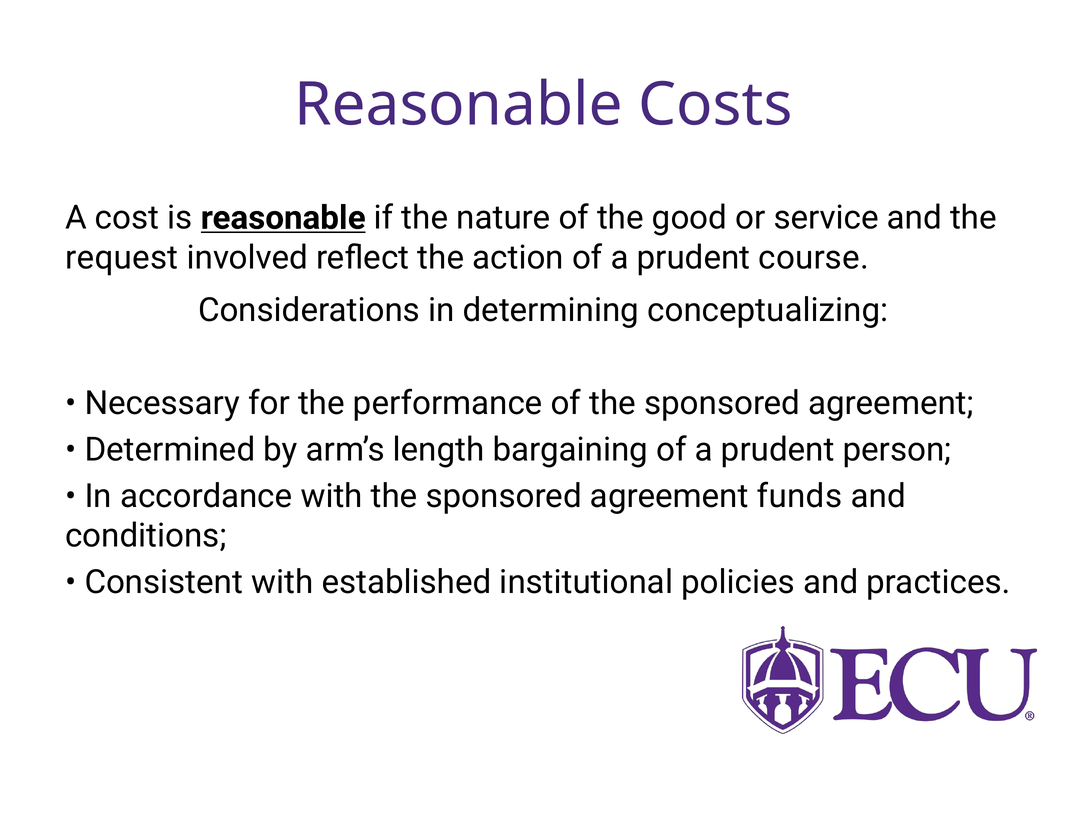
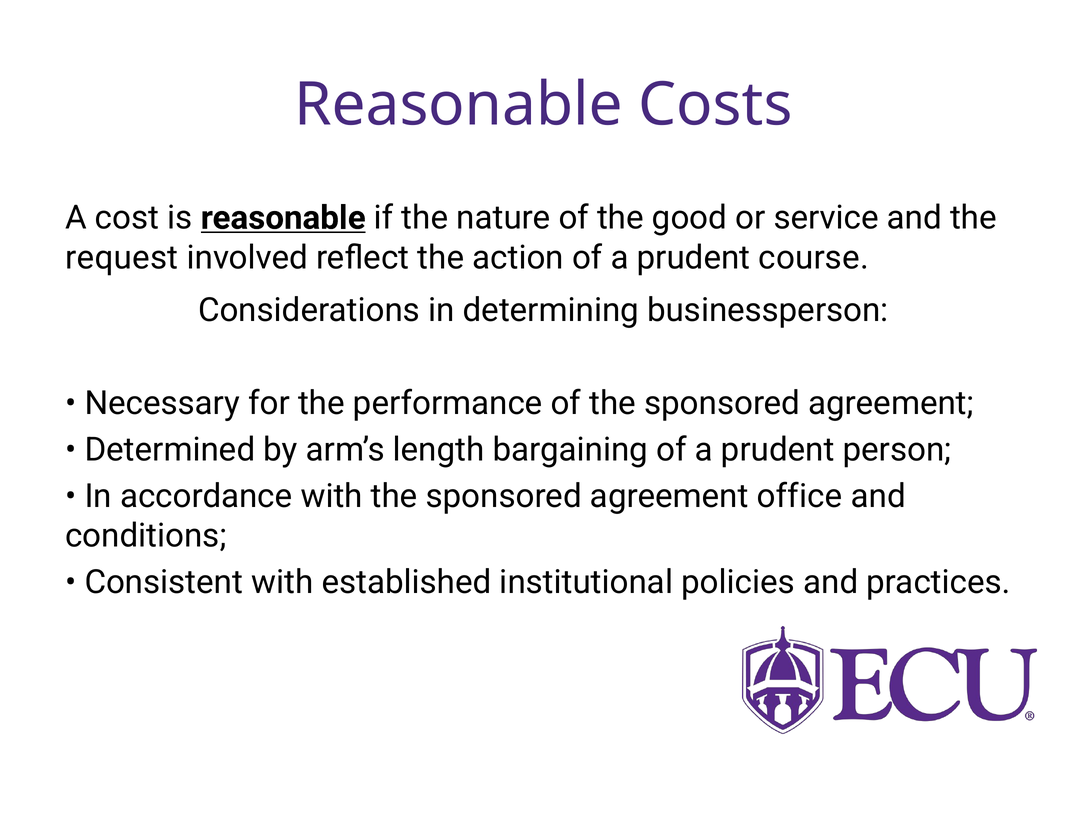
conceptualizing: conceptualizing -> businessperson
funds: funds -> office
